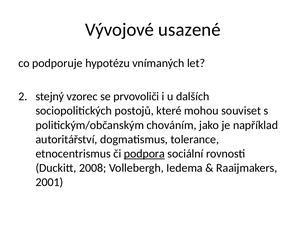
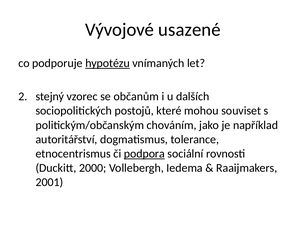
hypotézu underline: none -> present
prvovoliči: prvovoliči -> občanům
2008: 2008 -> 2000
